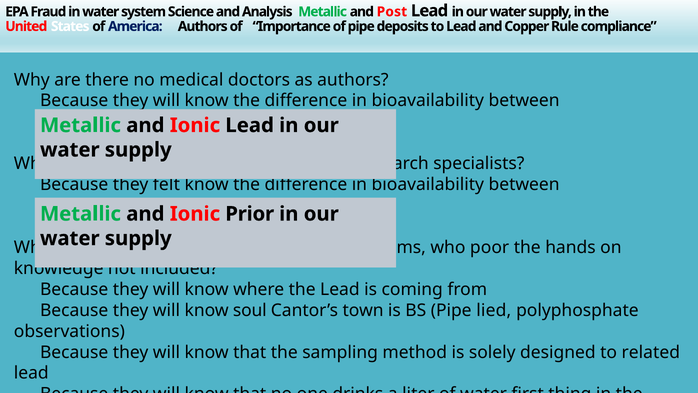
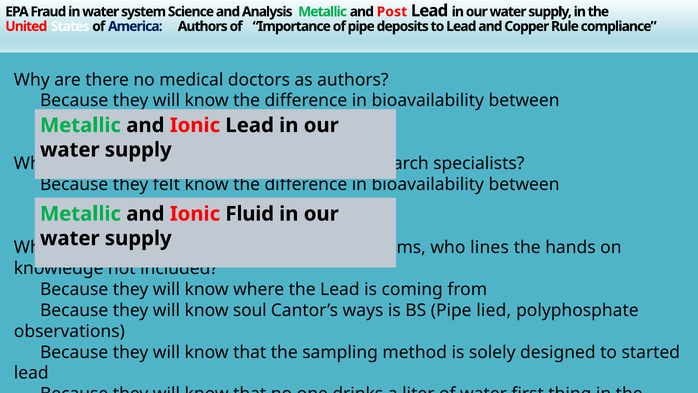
Prior: Prior -> Fluid
poor: poor -> lines
town: town -> ways
related: related -> started
